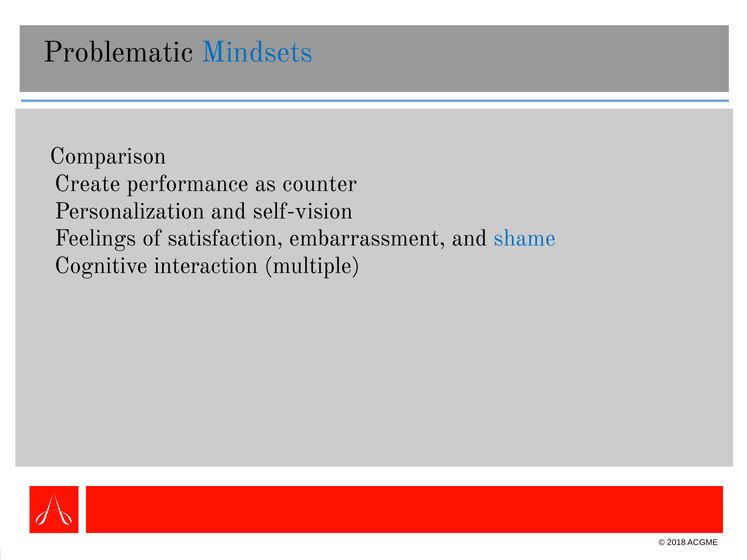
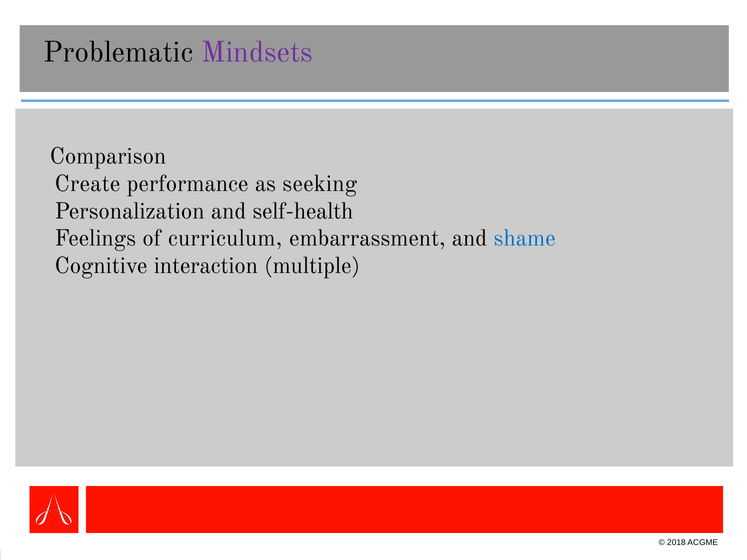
Mindsets colour: blue -> purple
counter: counter -> seeking
self-vision: self-vision -> self-health
satisfaction: satisfaction -> curriculum
